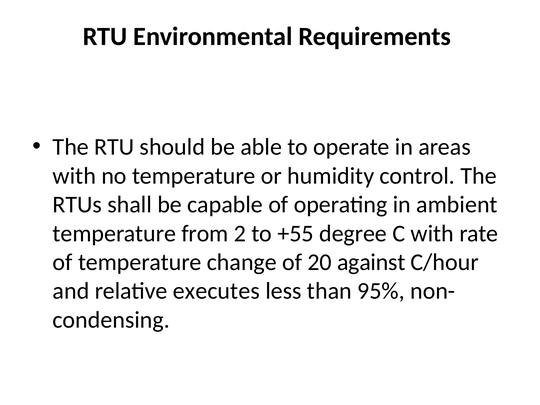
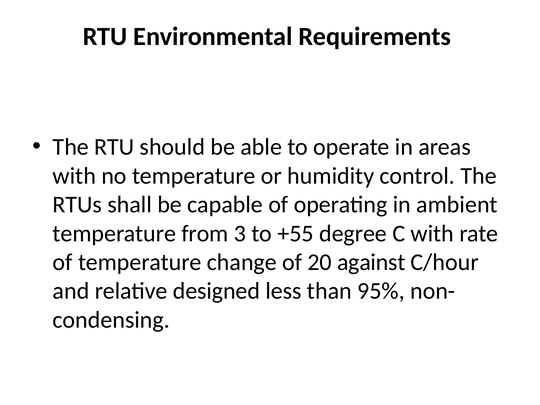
2: 2 -> 3
executes: executes -> designed
